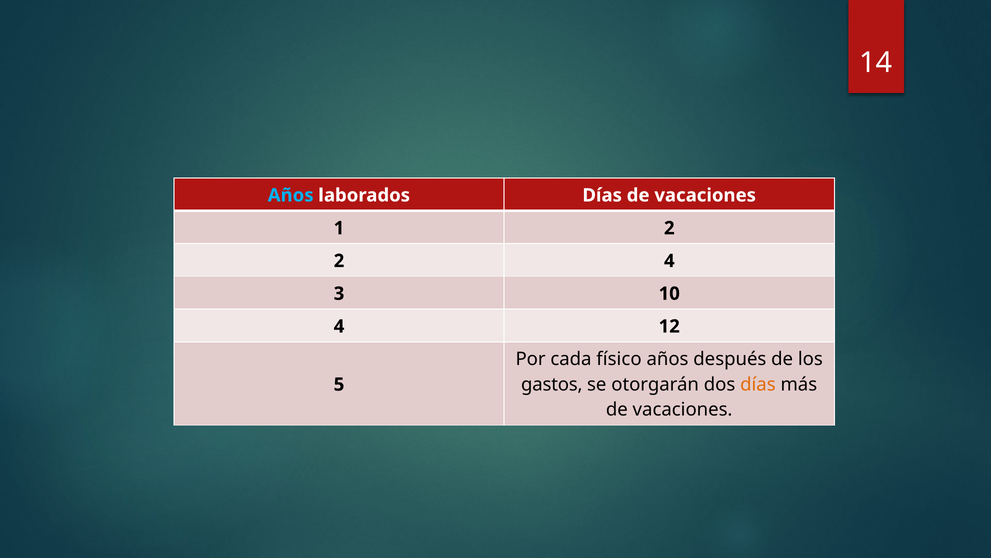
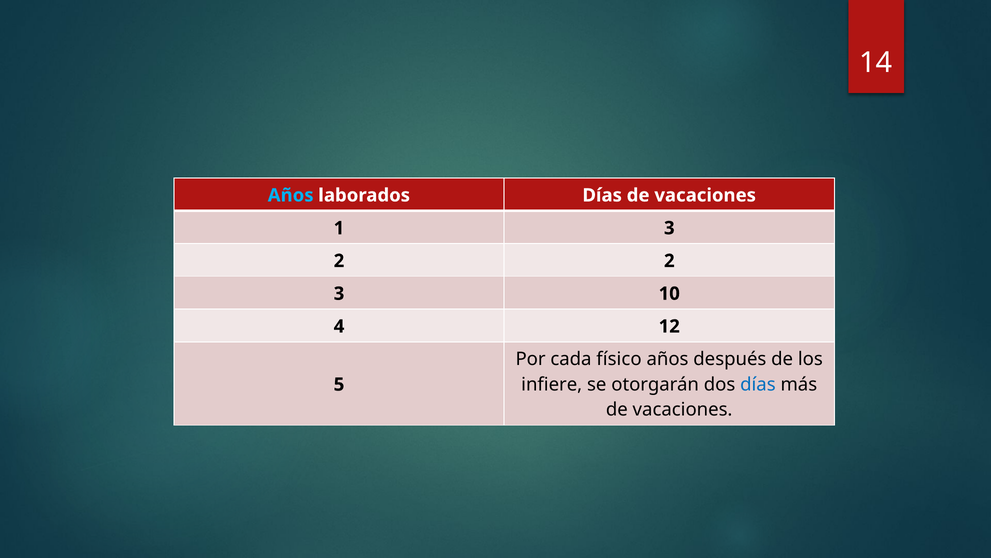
1 2: 2 -> 3
2 4: 4 -> 2
gastos: gastos -> infiere
días at (758, 384) colour: orange -> blue
